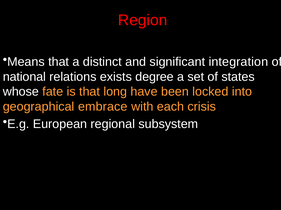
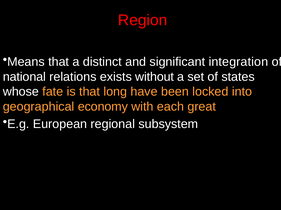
degree: degree -> without
embrace: embrace -> economy
crisis: crisis -> great
